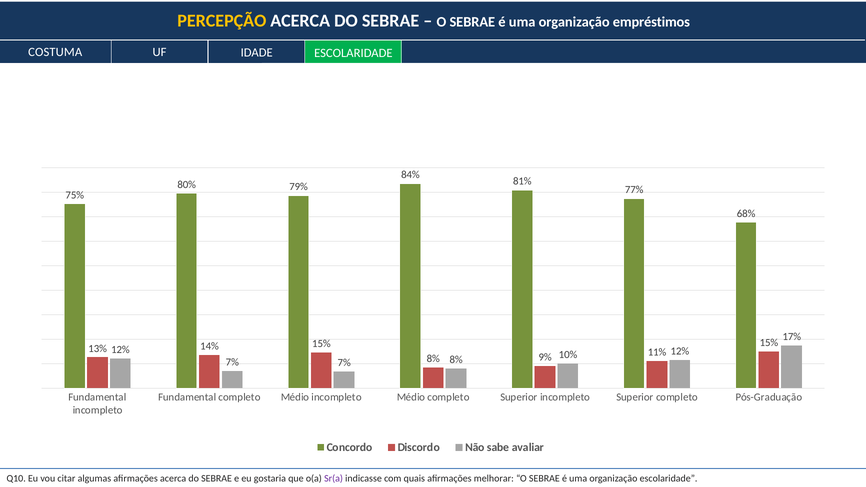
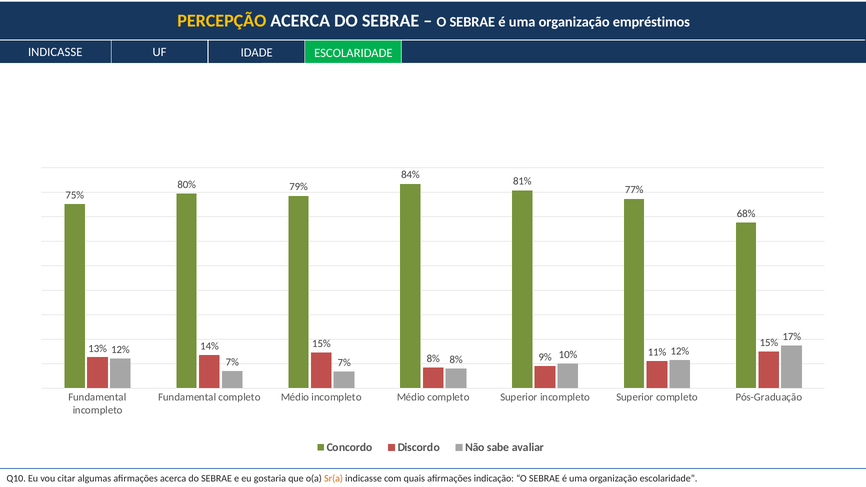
COSTUMA at (55, 52): COSTUMA -> INDICASSE
Sr(a colour: purple -> orange
melhorar: melhorar -> indicação
